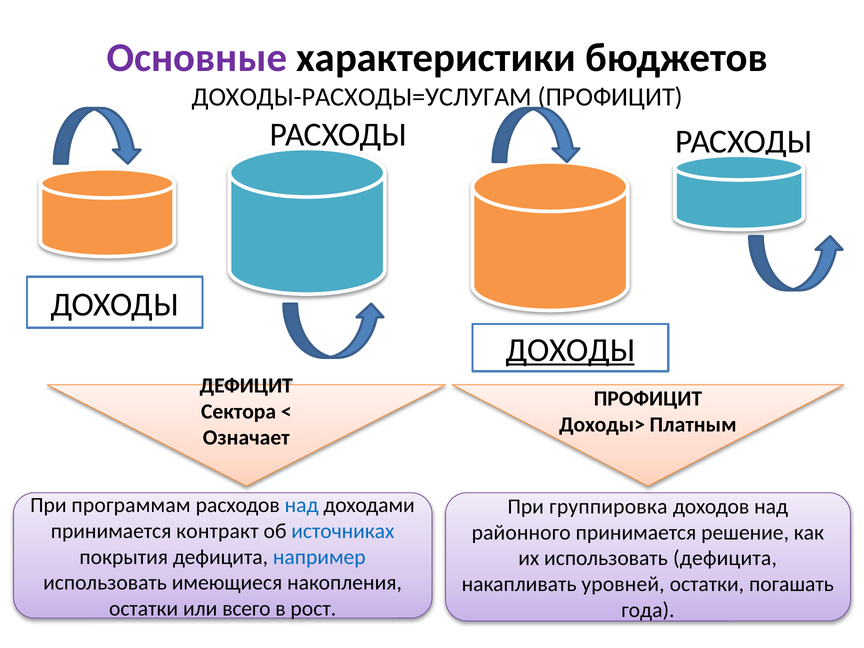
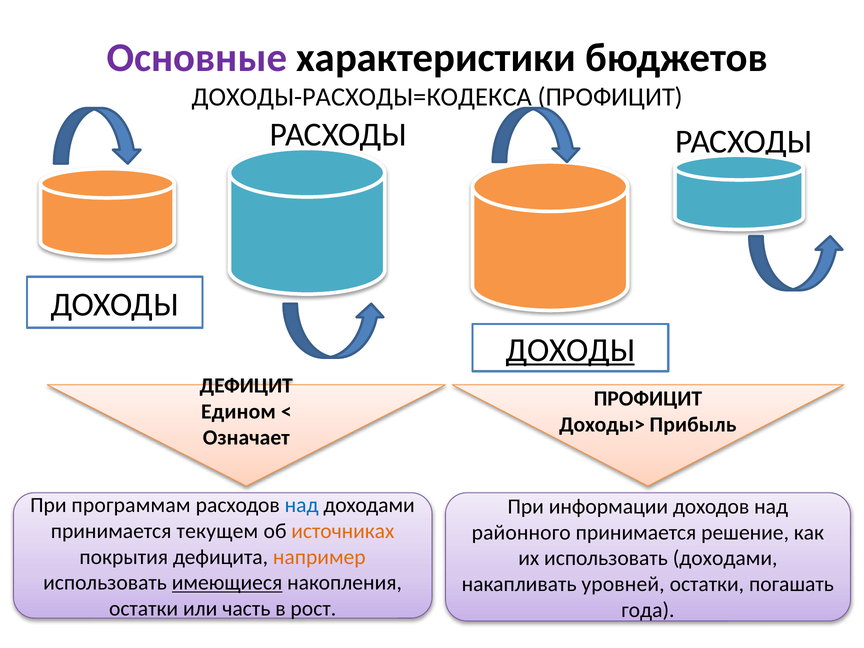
ДОХОДЫ-РАСХОДЫ=УСЛУГАМ: ДОХОДЫ-РАСХОДЫ=УСЛУГАМ -> ДОХОДЫ-РАСХОДЫ=КОДЕКСА
Сектора: Сектора -> Едином
Платным: Платным -> Прибыль
группировка: группировка -> информации
контракт: контракт -> текущем
источниках colour: blue -> orange
например colour: blue -> orange
использовать дефицита: дефицита -> доходами
имеющиеся underline: none -> present
всего: всего -> часть
